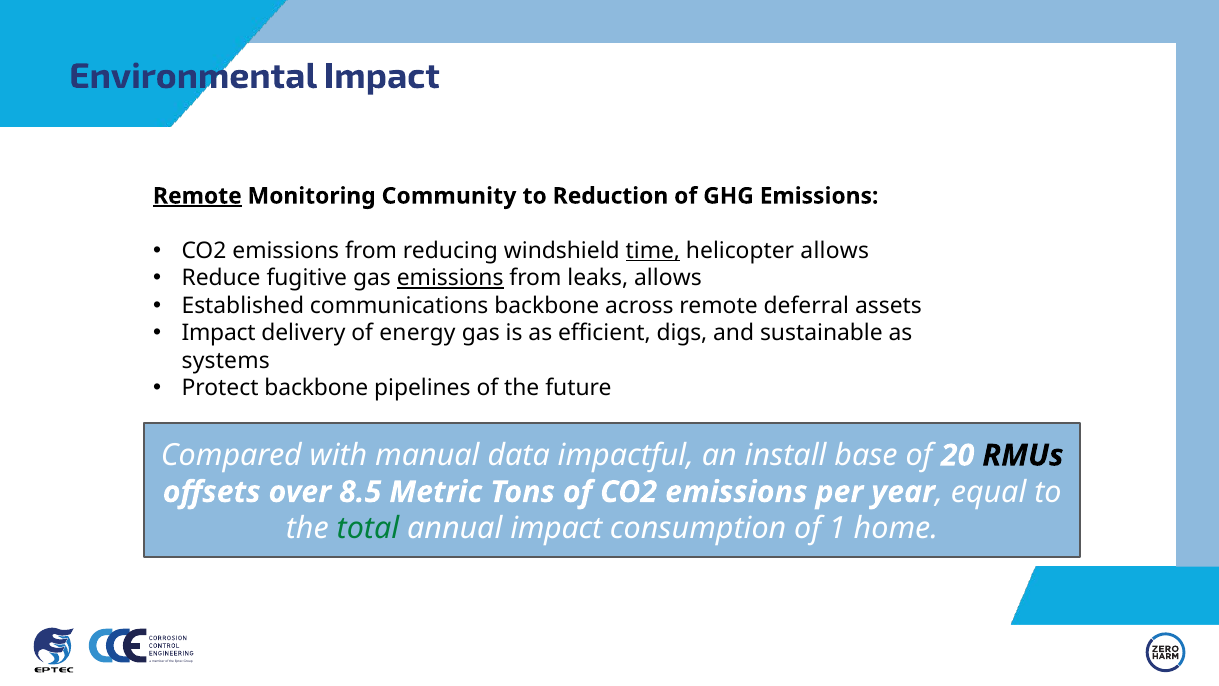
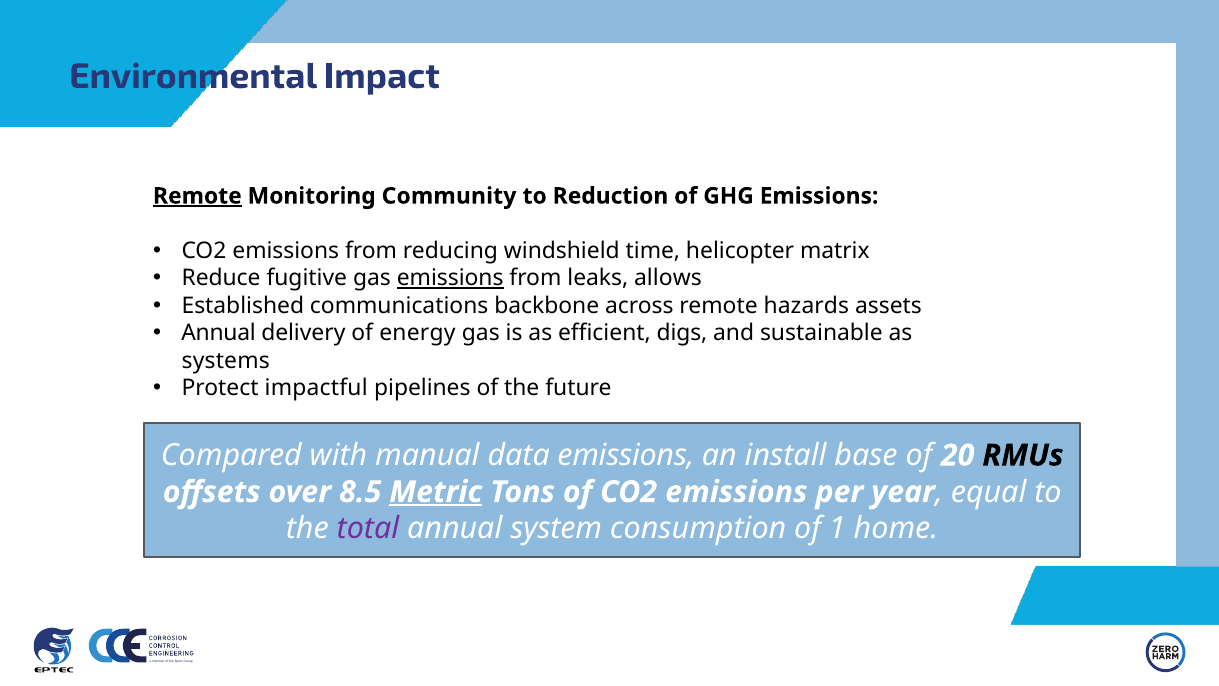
time underline: present -> none
helicopter allows: allows -> matrix
deferral: deferral -> hazards
Impact at (219, 333): Impact -> Annual
Protect backbone: backbone -> impactful
data impactful: impactful -> emissions
Metric underline: none -> present
total colour: green -> purple
annual impact: impact -> system
